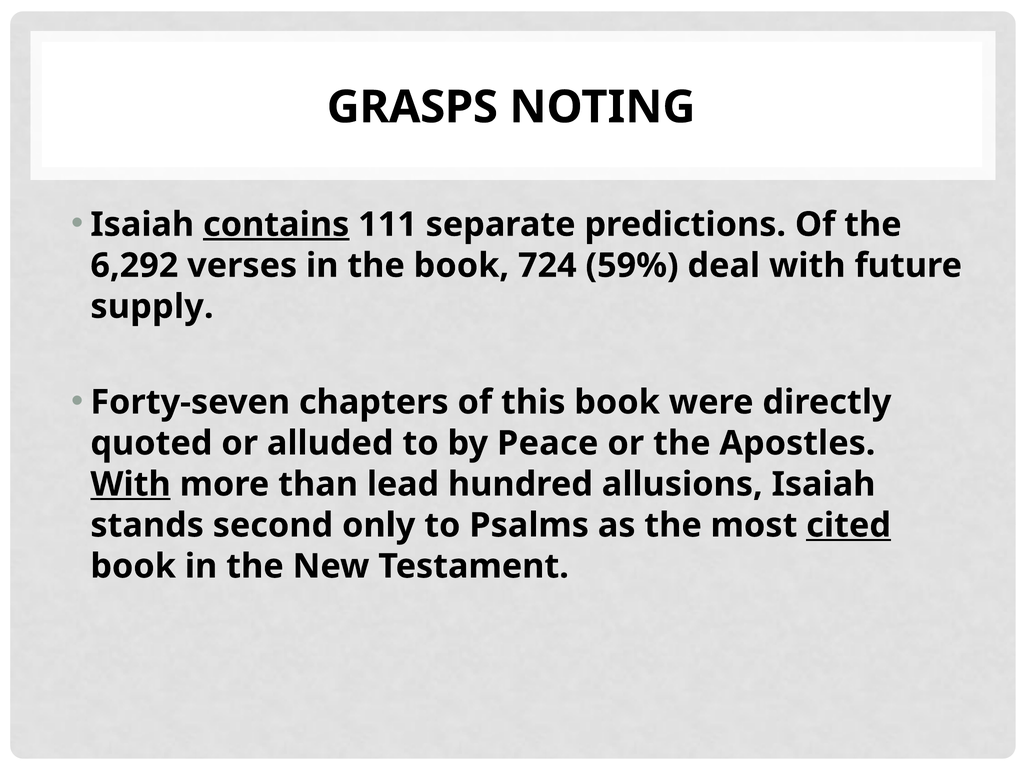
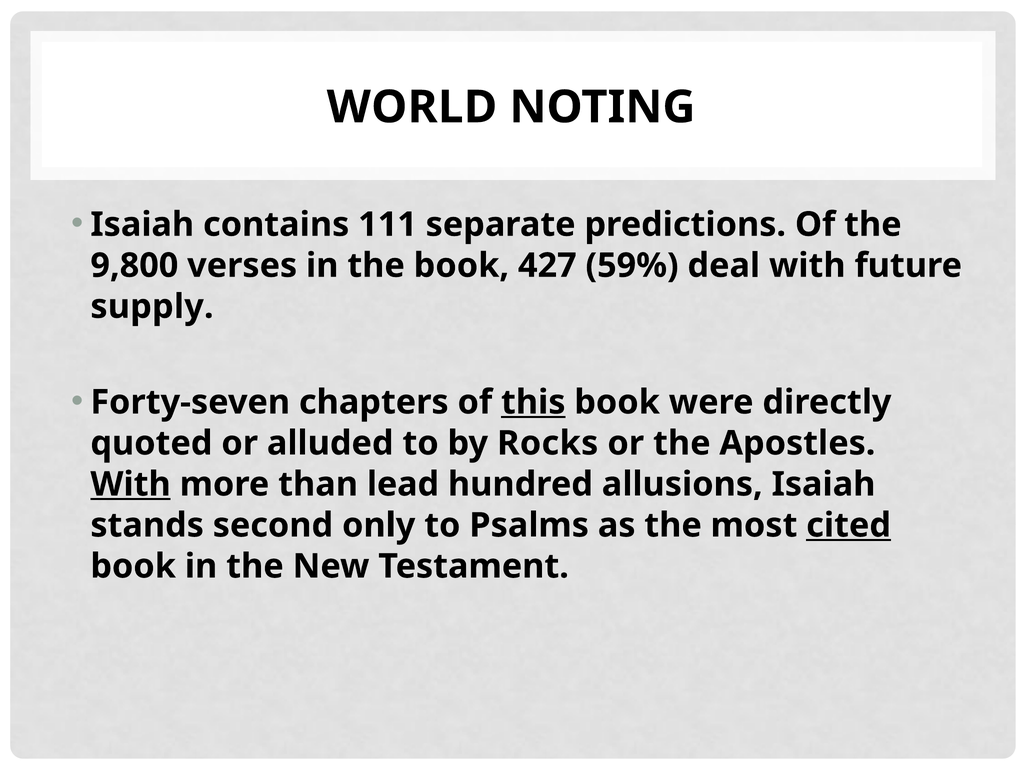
GRASPS: GRASPS -> WORLD
contains underline: present -> none
6,292: 6,292 -> 9,800
724: 724 -> 427
this underline: none -> present
Peace: Peace -> Rocks
